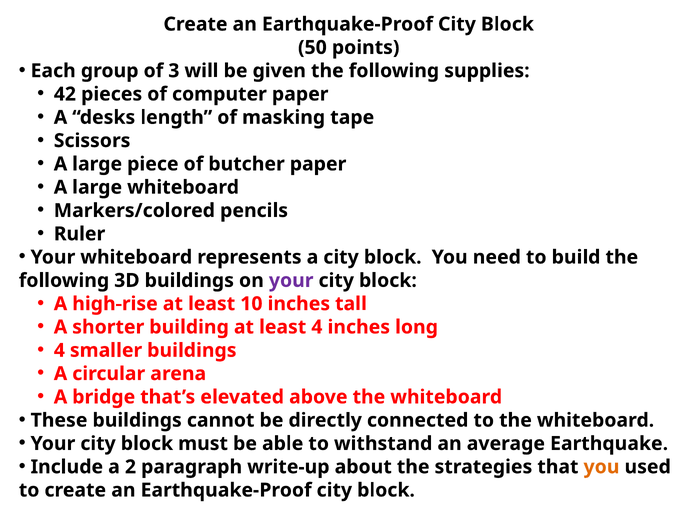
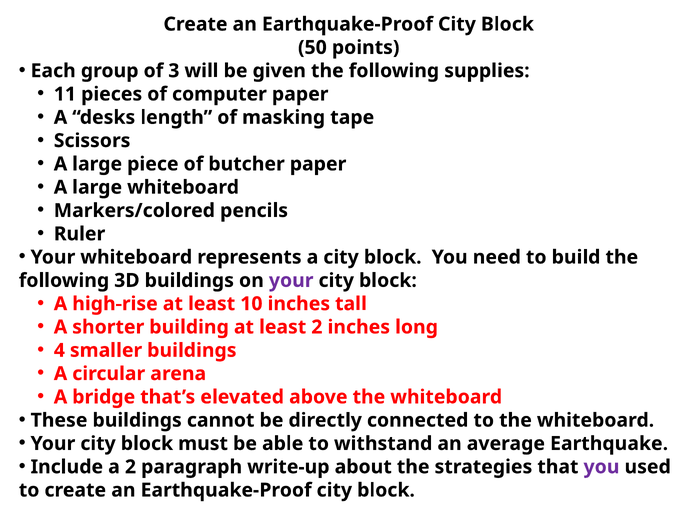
42: 42 -> 11
least 4: 4 -> 2
you at (602, 467) colour: orange -> purple
